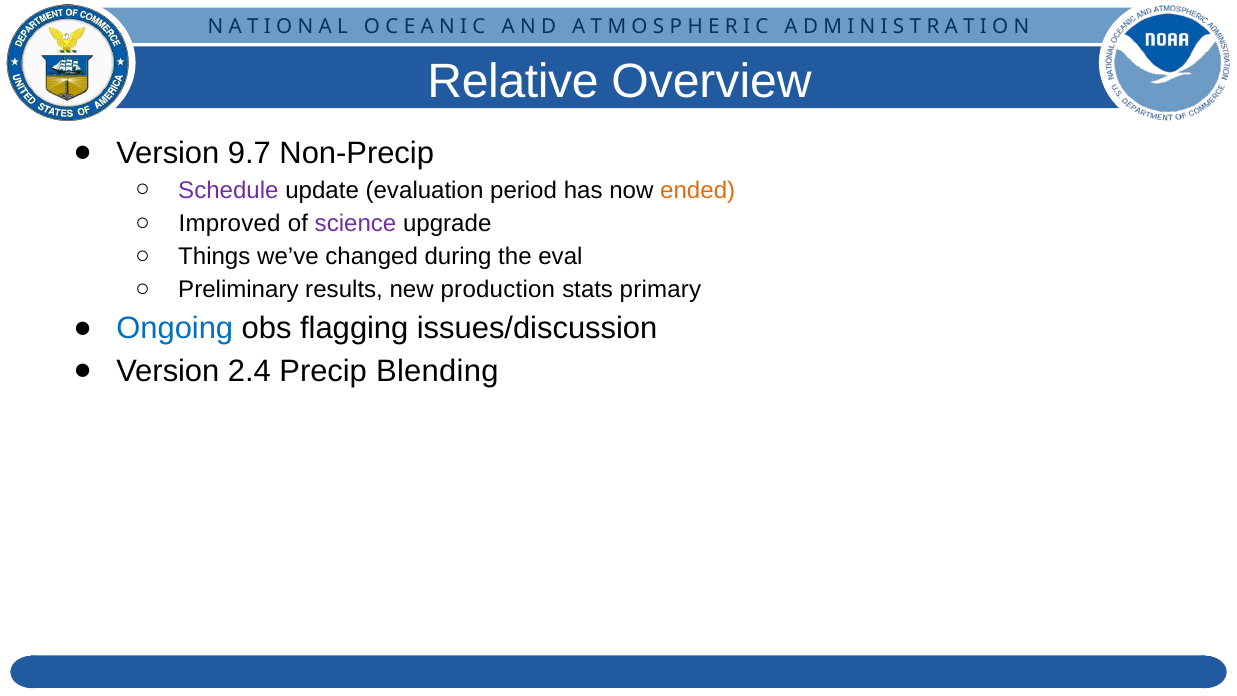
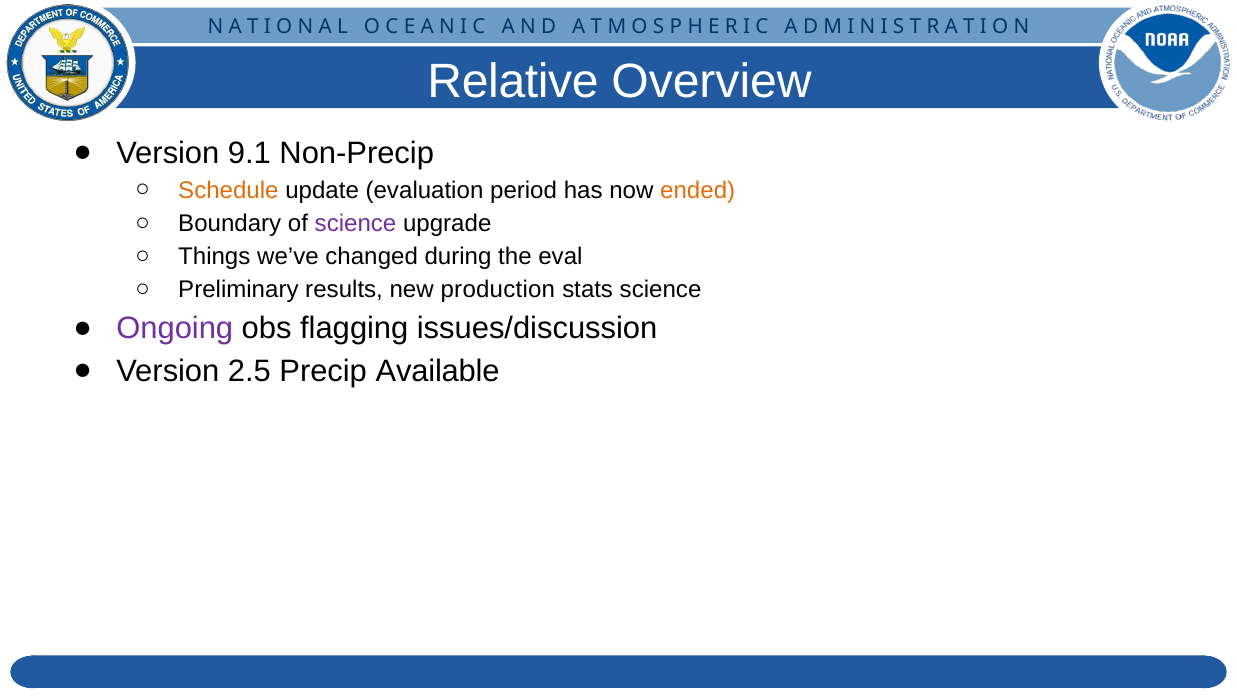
9.7: 9.7 -> 9.1
Schedule colour: purple -> orange
Improved: Improved -> Boundary
stats primary: primary -> science
Ongoing colour: blue -> purple
2.4: 2.4 -> 2.5
Blending: Blending -> Available
